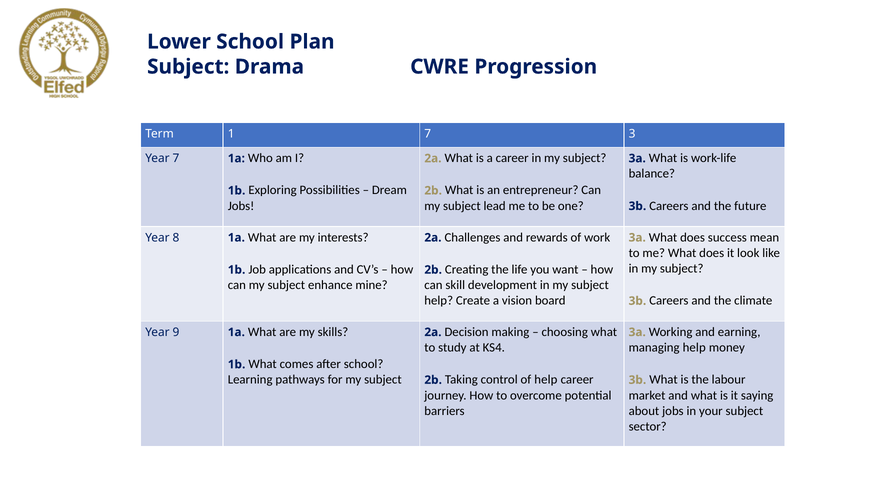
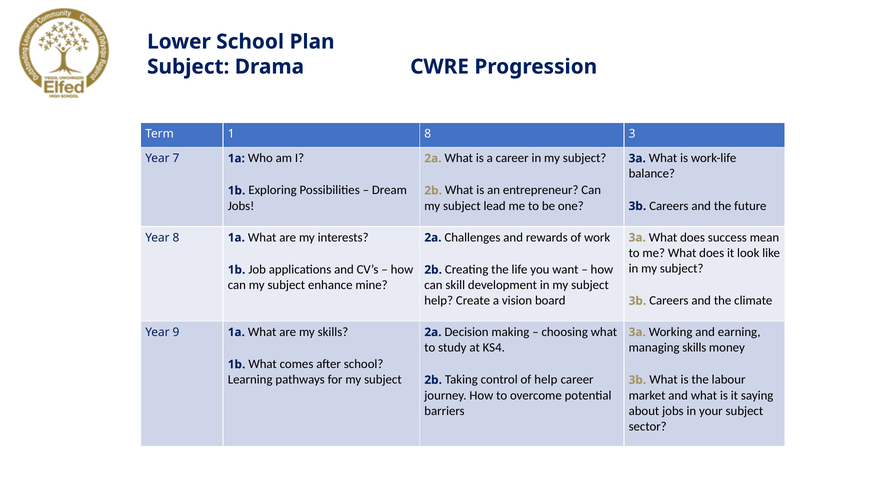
1 7: 7 -> 8
managing help: help -> skills
